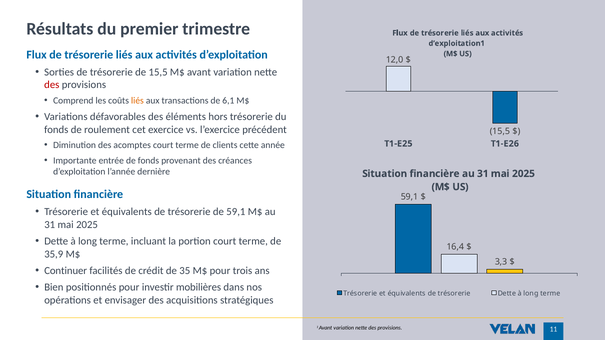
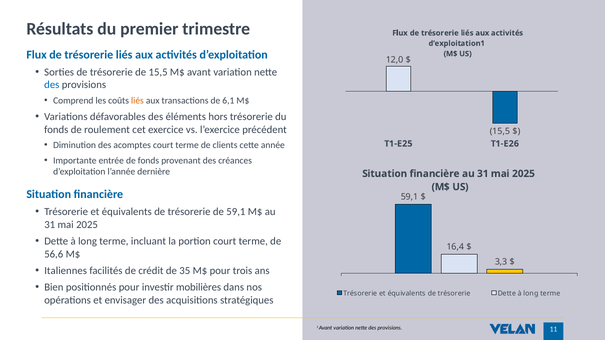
des at (52, 85) colour: red -> blue
35,9: 35,9 -> 56,6
Continuer: Continuer -> Italiennes
